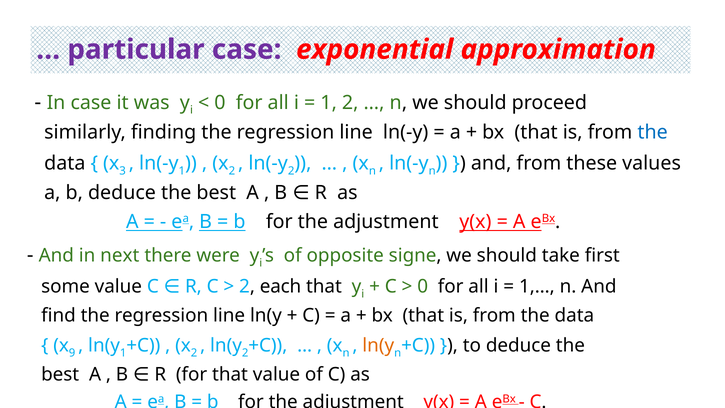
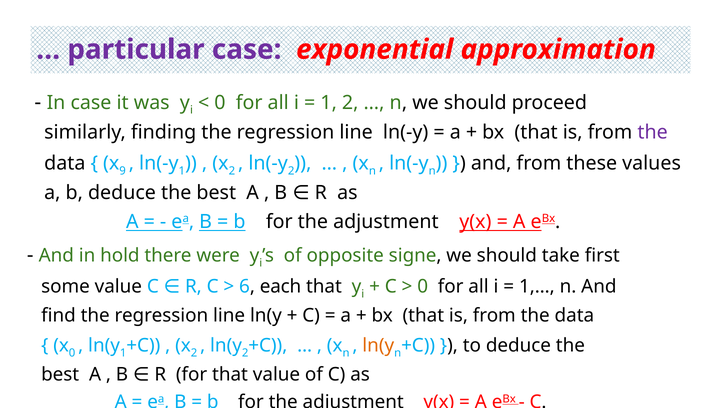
the at (653, 132) colour: blue -> purple
3: 3 -> 9
next: next -> hold
2 at (245, 287): 2 -> 6
9 at (72, 353): 9 -> 0
